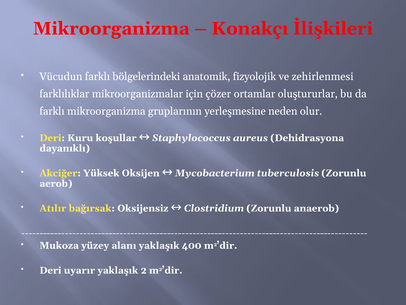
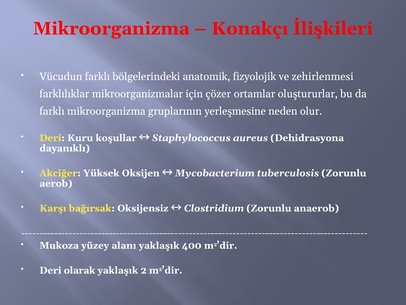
Atılır: Atılır -> Karşı
uyarır: uyarır -> olarak
